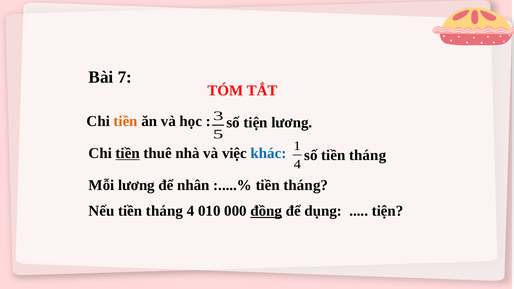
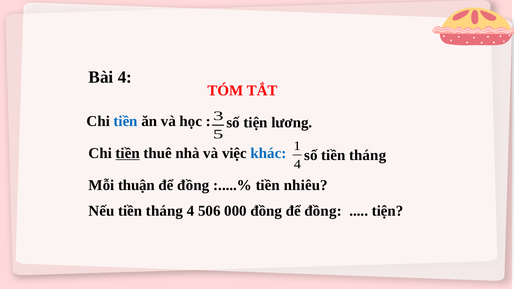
Bài 7: 7 -> 4
tiền at (126, 121) colour: orange -> blue
Mỗi lương: lương -> thuận
nhân at (193, 185): nhân -> đồng
tháng at (306, 185): tháng -> nhiêu
010: 010 -> 506
đồng at (266, 211) underline: present -> none
dụng at (323, 211): dụng -> đồng
